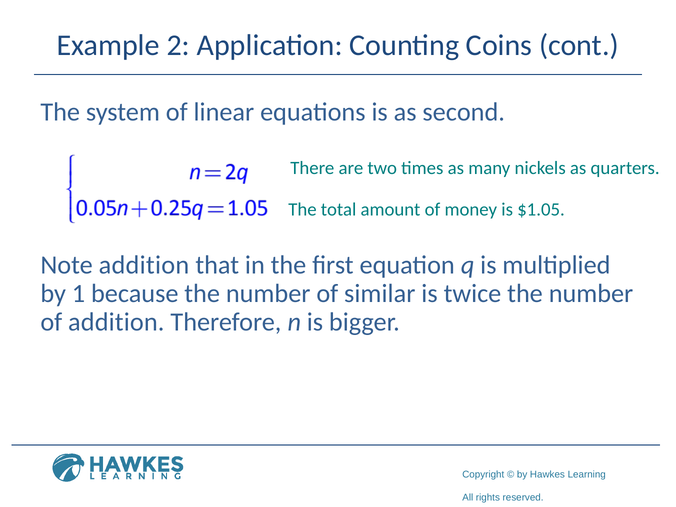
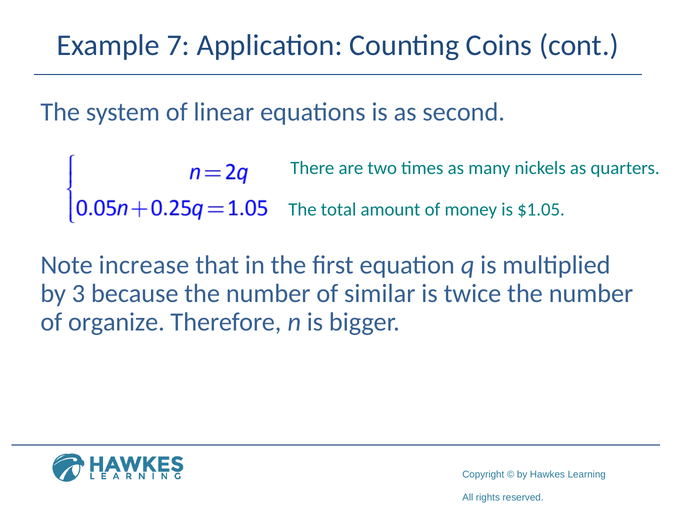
2: 2 -> 7
Note addition: addition -> increase
1: 1 -> 3
of addition: addition -> organize
